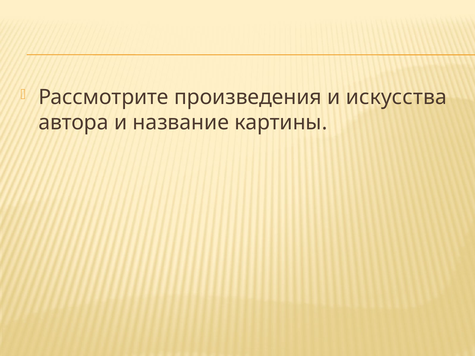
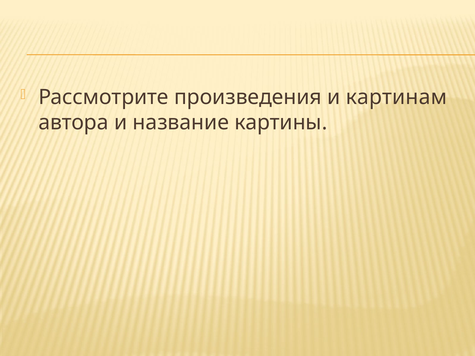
искусства: искусства -> картинам
